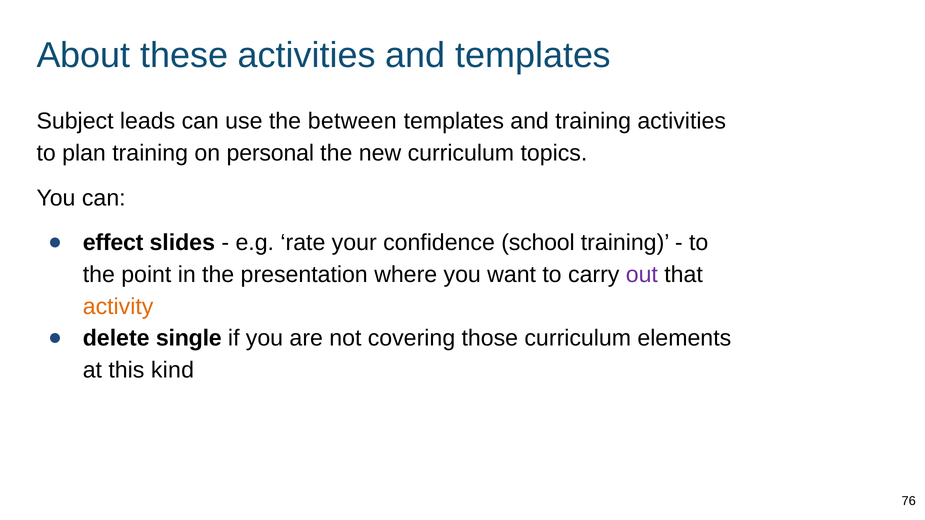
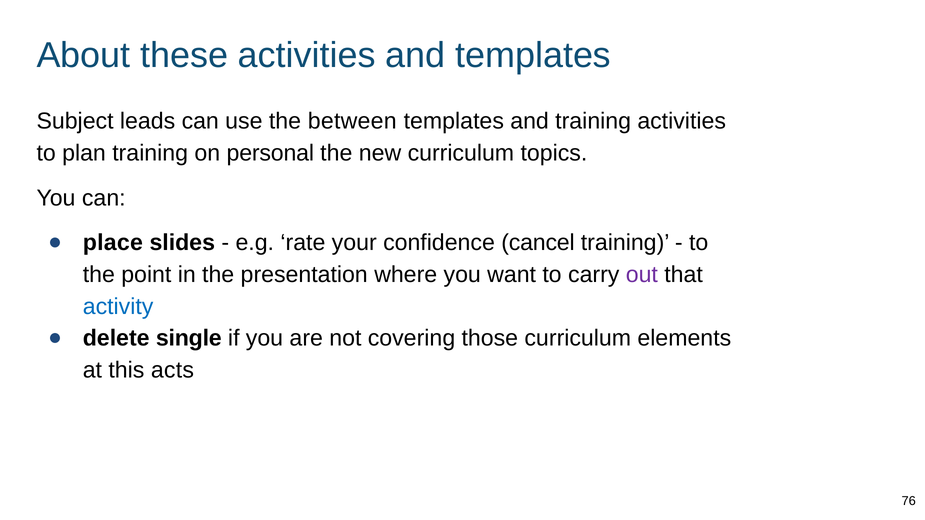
effect: effect -> place
school: school -> cancel
activity colour: orange -> blue
kind: kind -> acts
